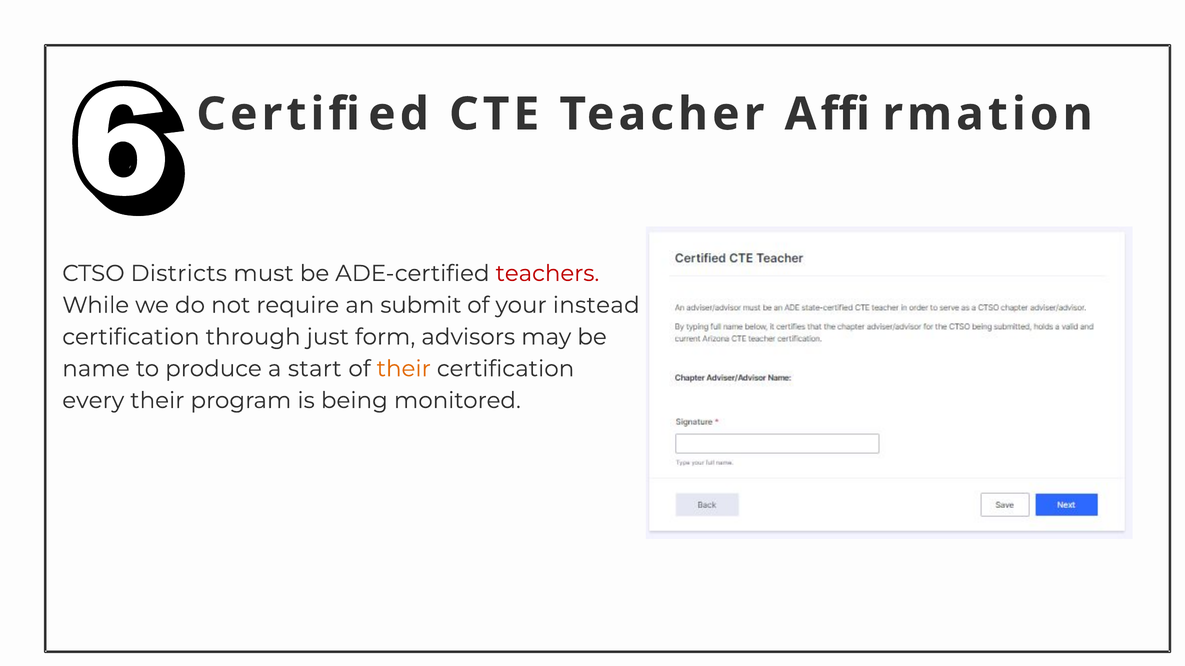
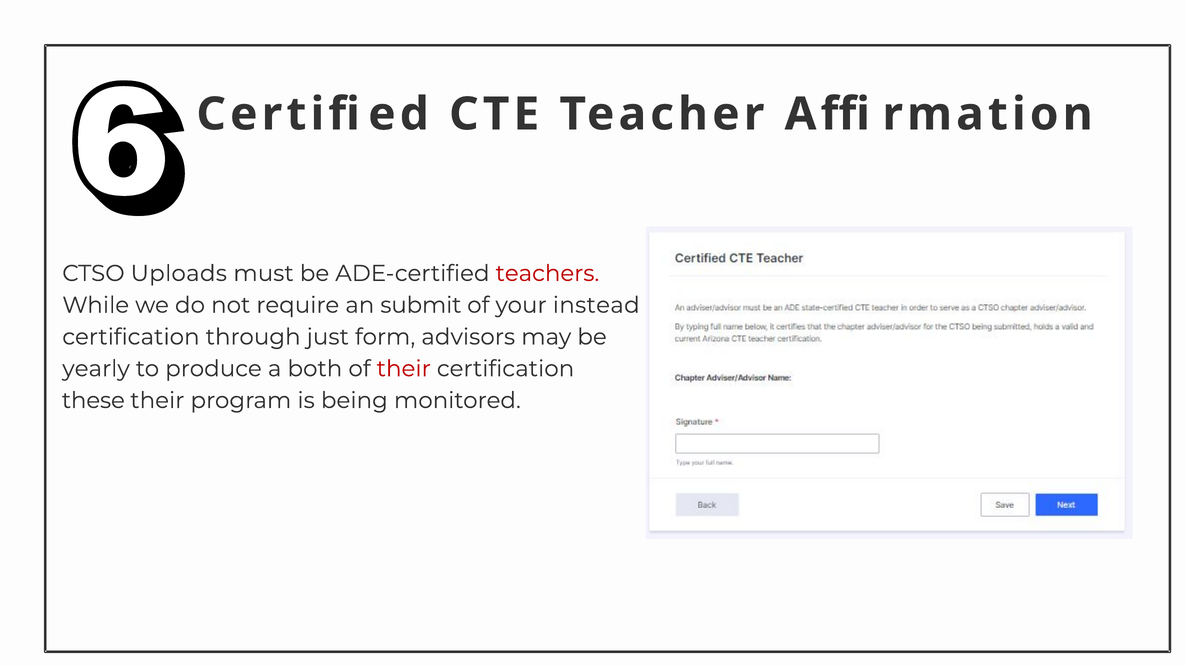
Districts: Districts -> Uploads
name: name -> yearly
start: start -> both
their at (404, 369) colour: orange -> red
every: every -> these
